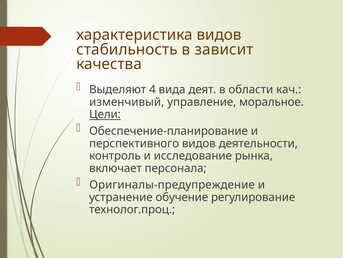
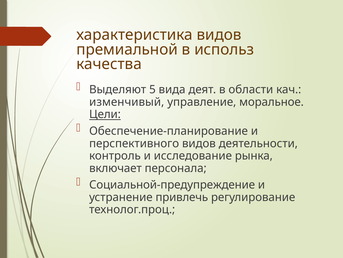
стабильность: стабильность -> премиальной
зависит: зависит -> использ
4: 4 -> 5
Оригиналы-предупреждение: Оригиналы-предупреждение -> Социальной-предупреждение
обучение: обучение -> привлечь
